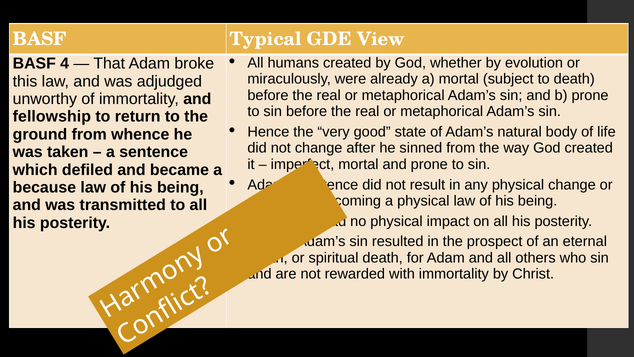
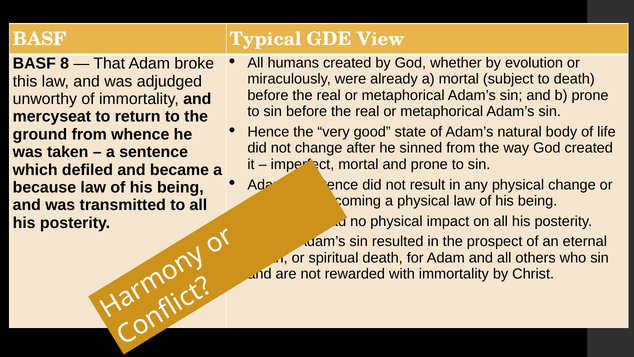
4: 4 -> 8
fellowship: fellowship -> mercyseat
